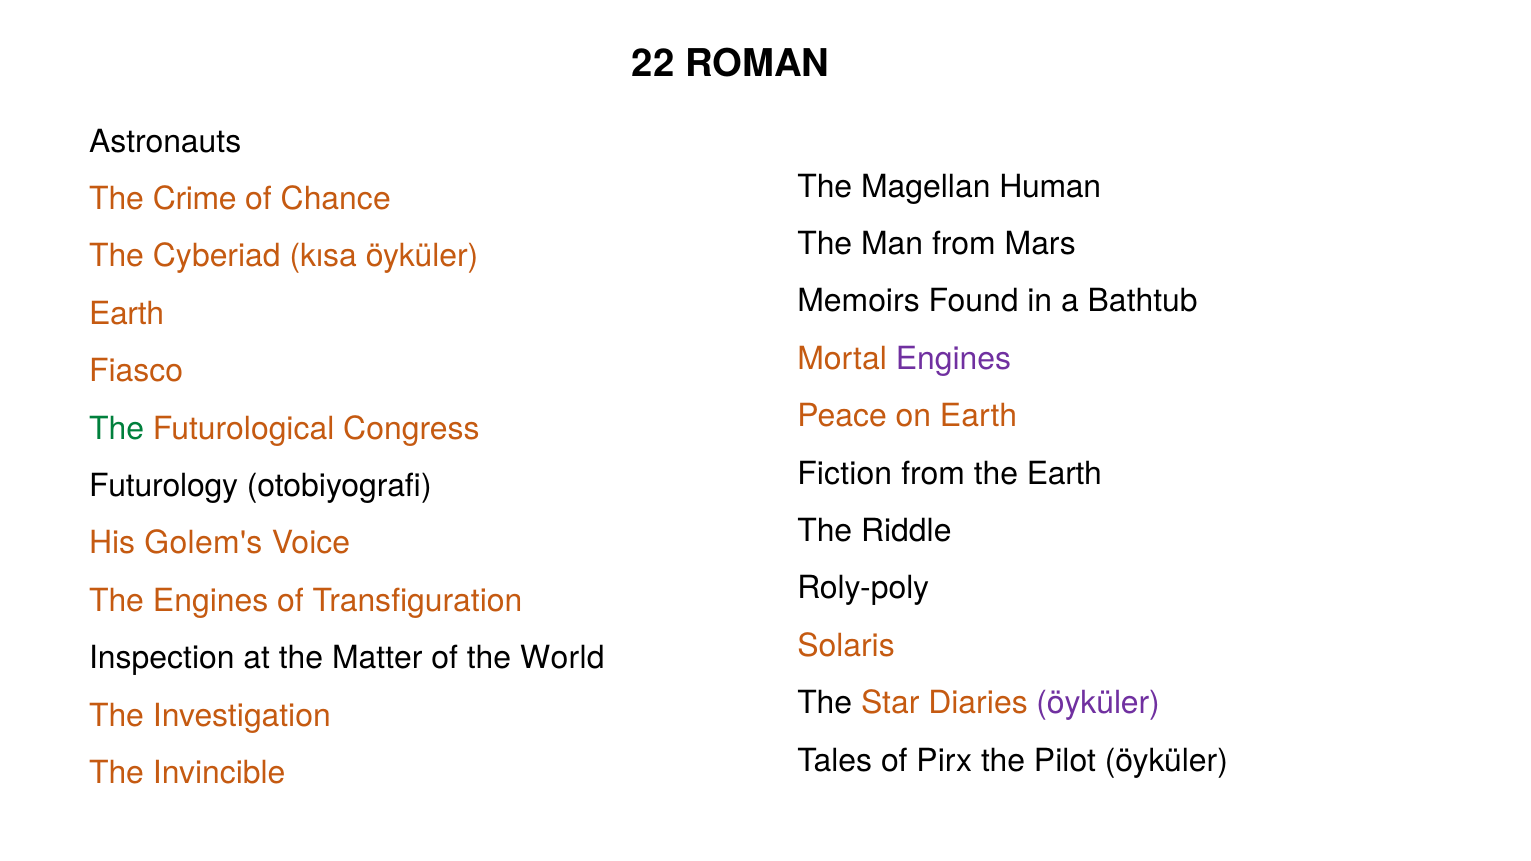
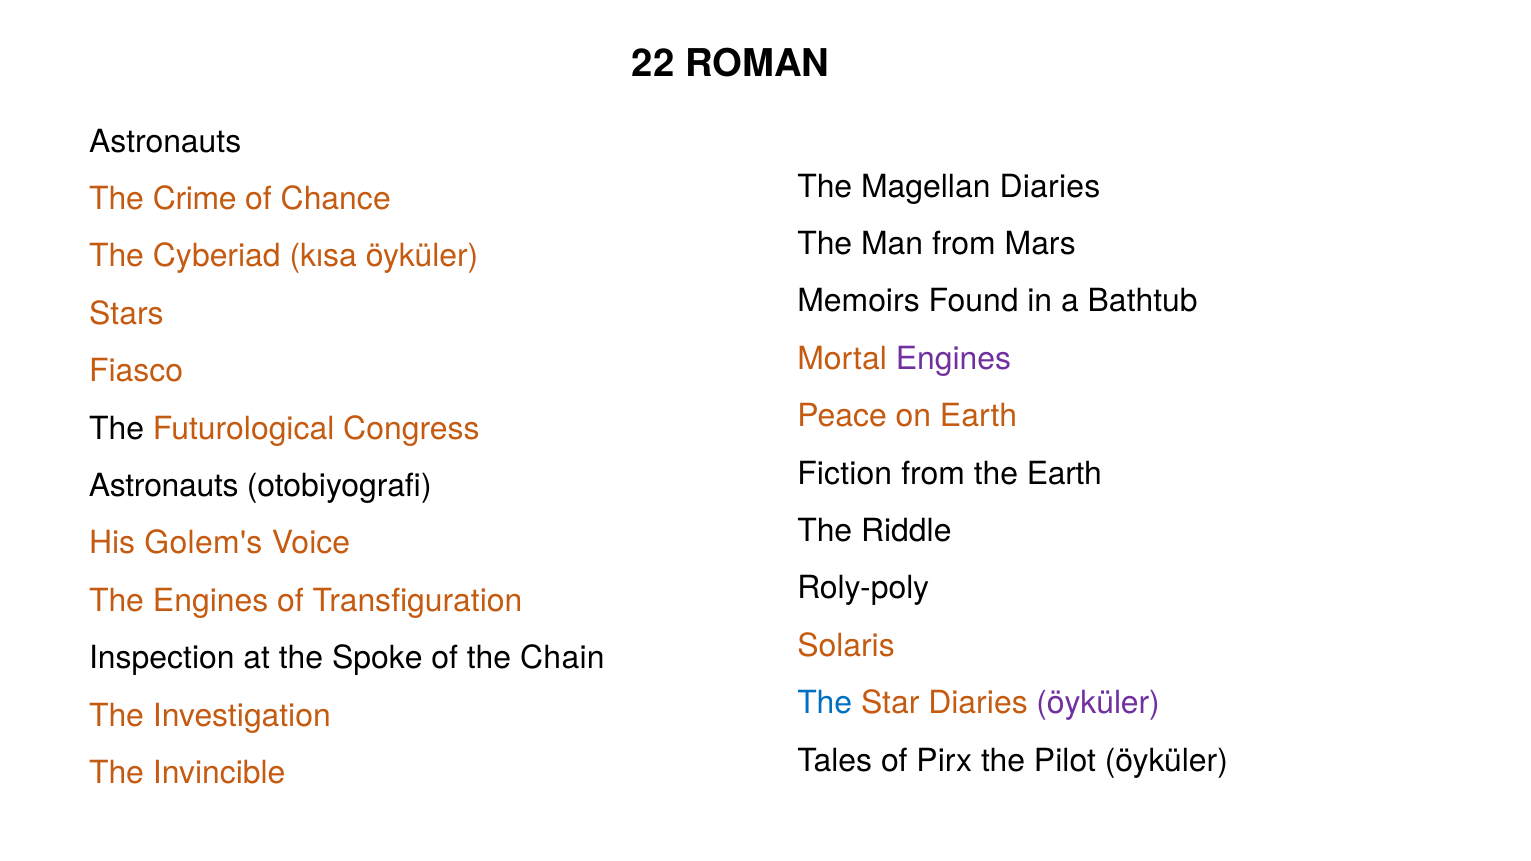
Magellan Human: Human -> Diaries
Earth at (127, 314): Earth -> Stars
The at (117, 429) colour: green -> black
Futurology at (164, 486): Futurology -> Astronauts
Matter: Matter -> Spoke
World: World -> Chain
The at (825, 703) colour: black -> blue
